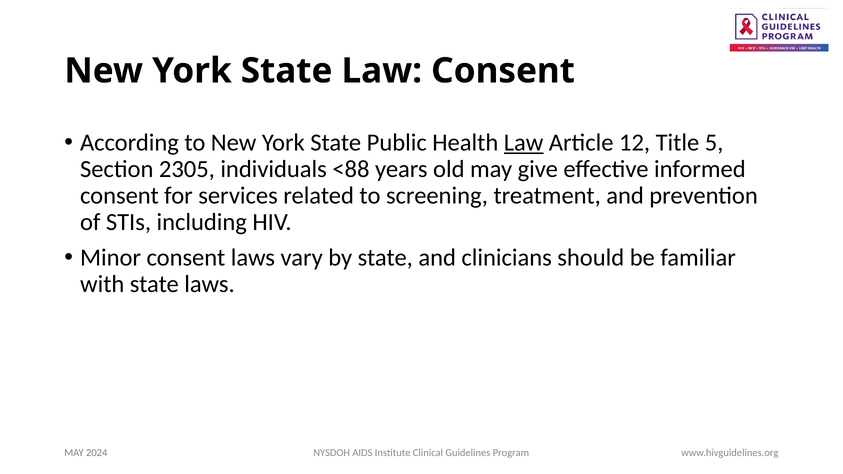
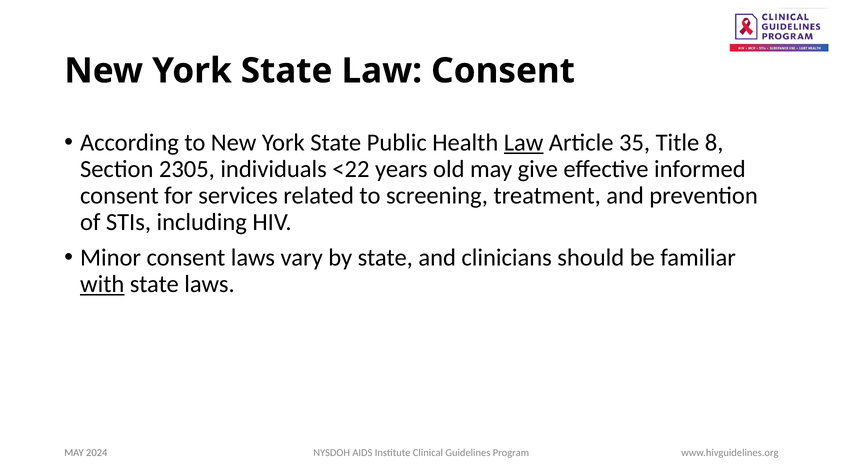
12: 12 -> 35
5: 5 -> 8
<88: <88 -> <22
with underline: none -> present
